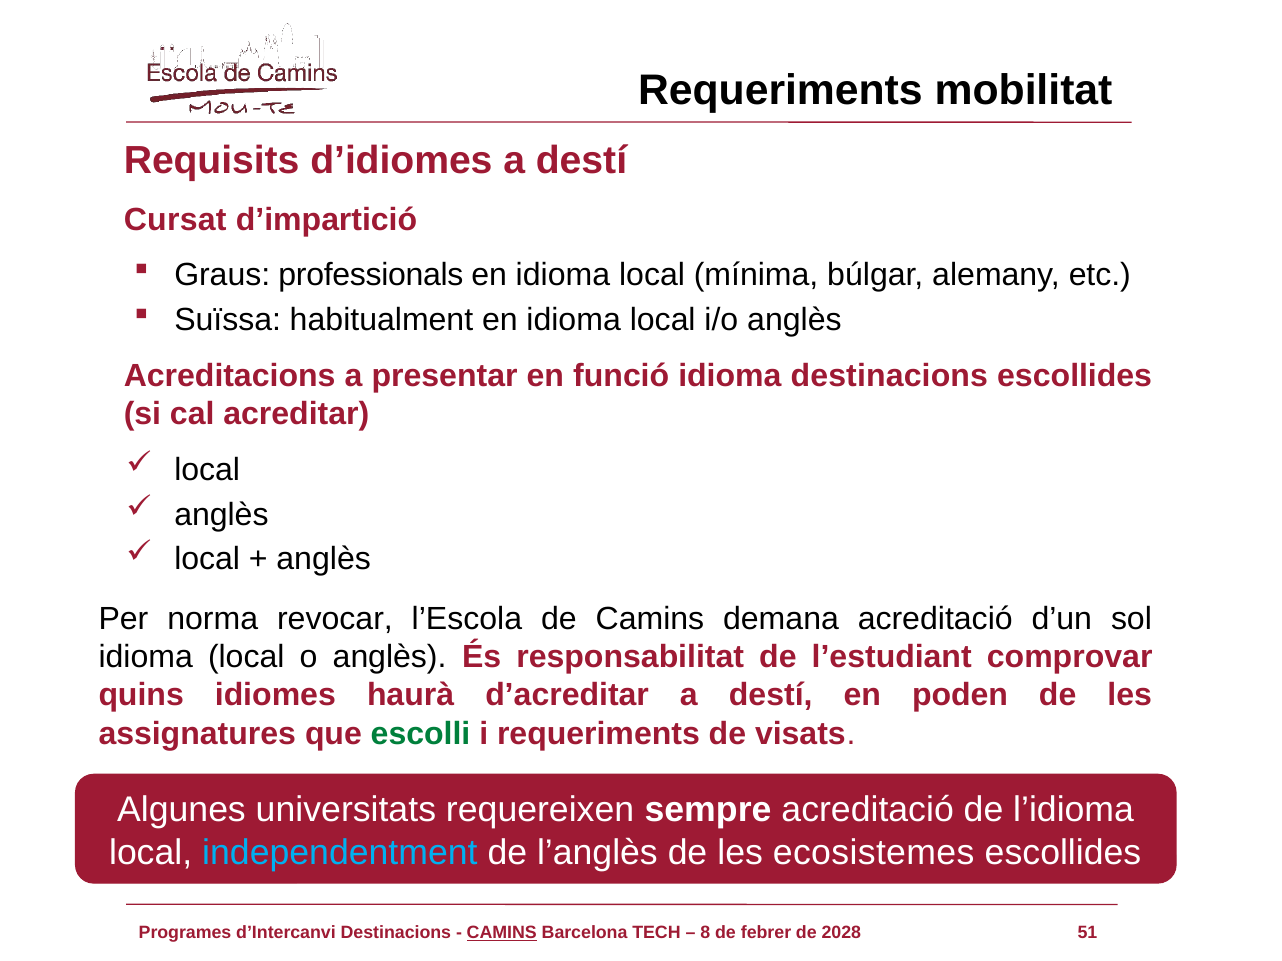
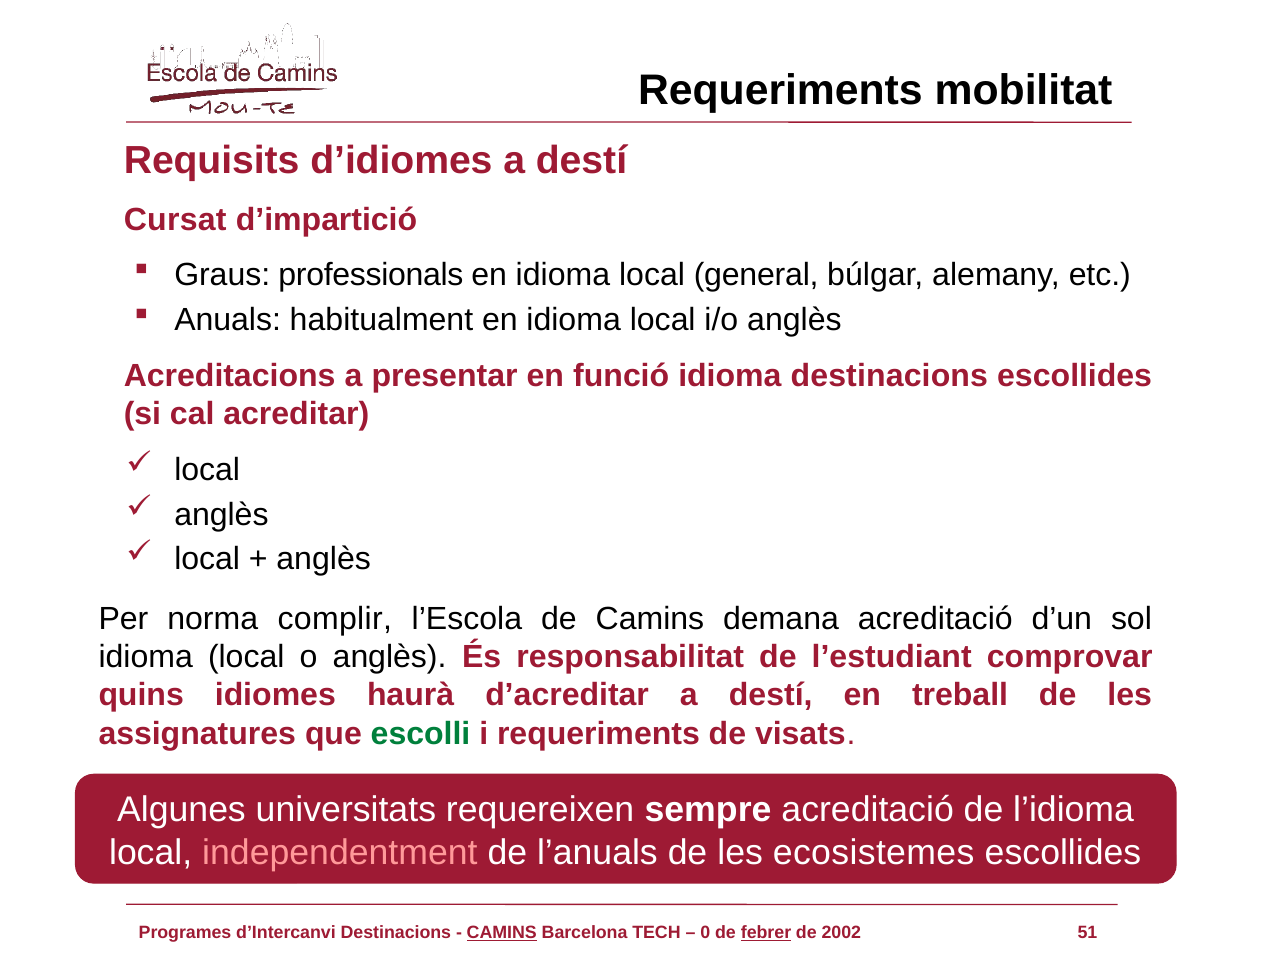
mínima: mínima -> general
Suïssa: Suïssa -> Anuals
revocar: revocar -> complir
poden: poden -> treball
independentment colour: light blue -> pink
l’anglès: l’anglès -> l’anuals
8: 8 -> 0
febrer underline: none -> present
2028: 2028 -> 2002
